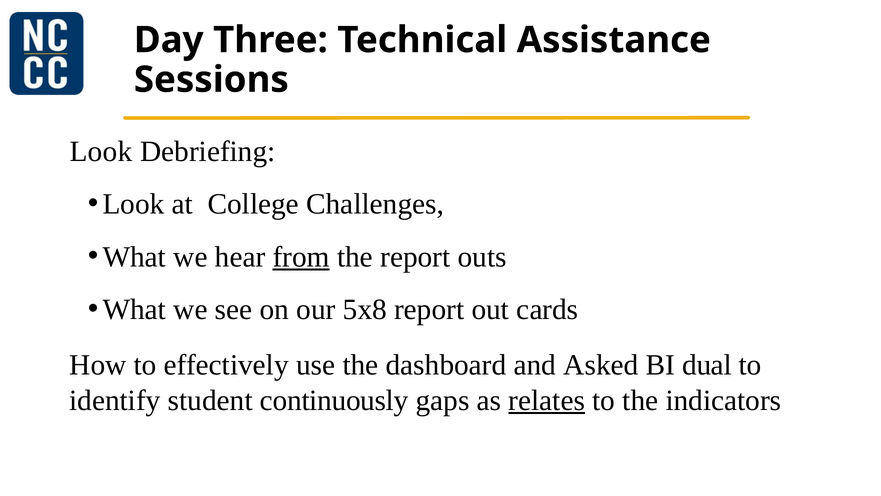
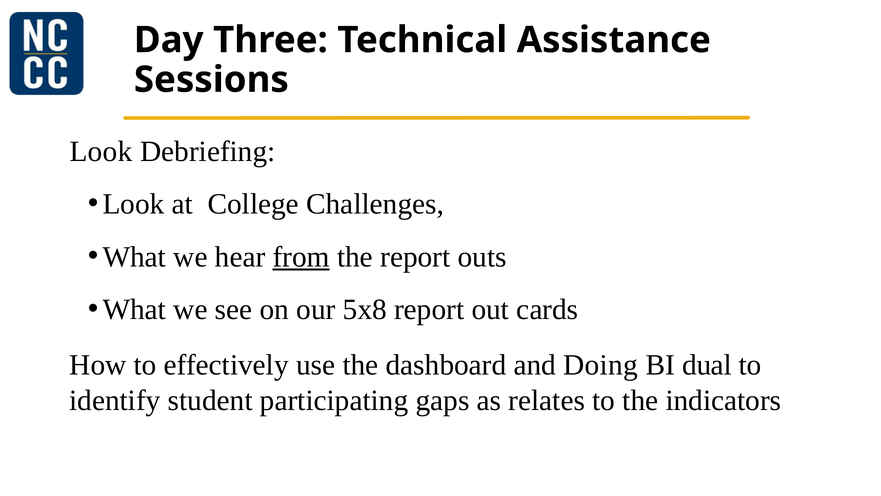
Asked: Asked -> Doing
continuously: continuously -> participating
relates underline: present -> none
